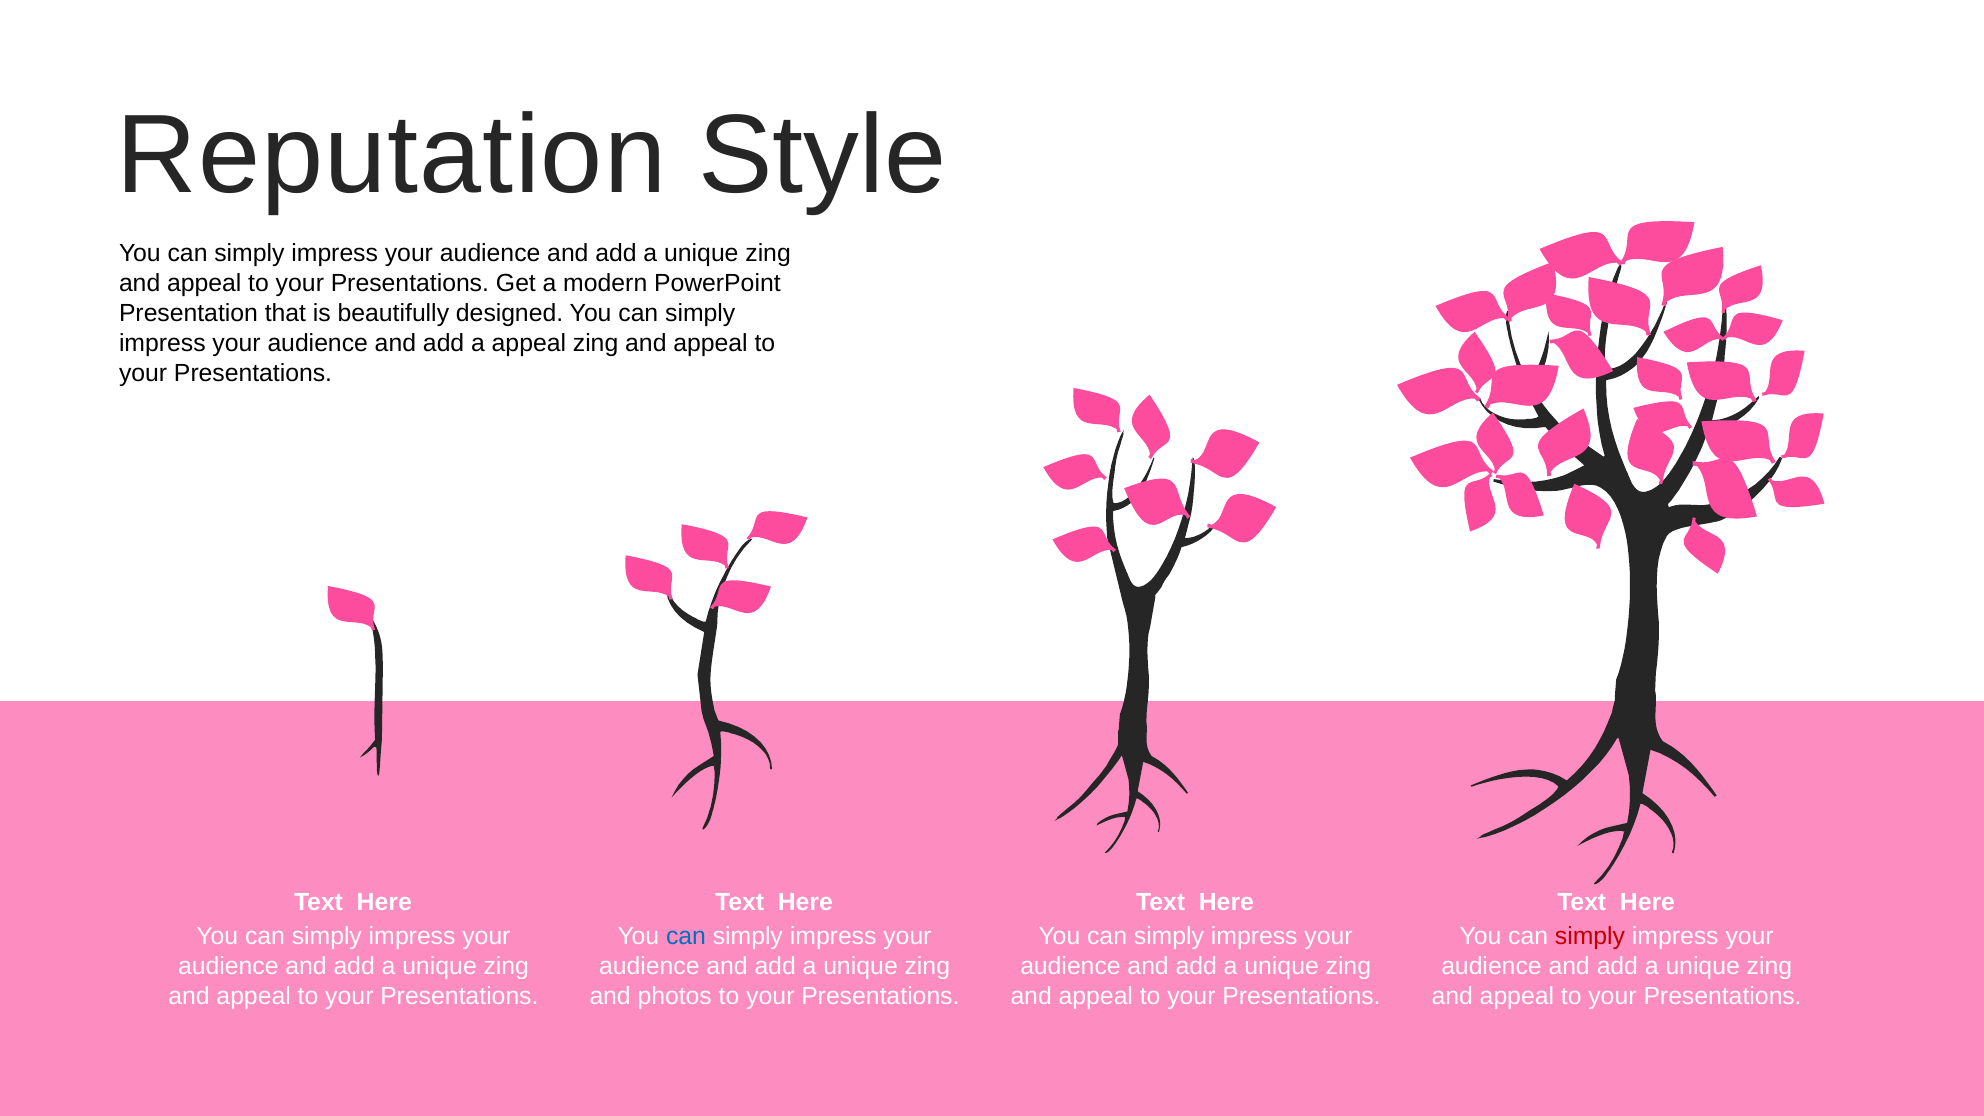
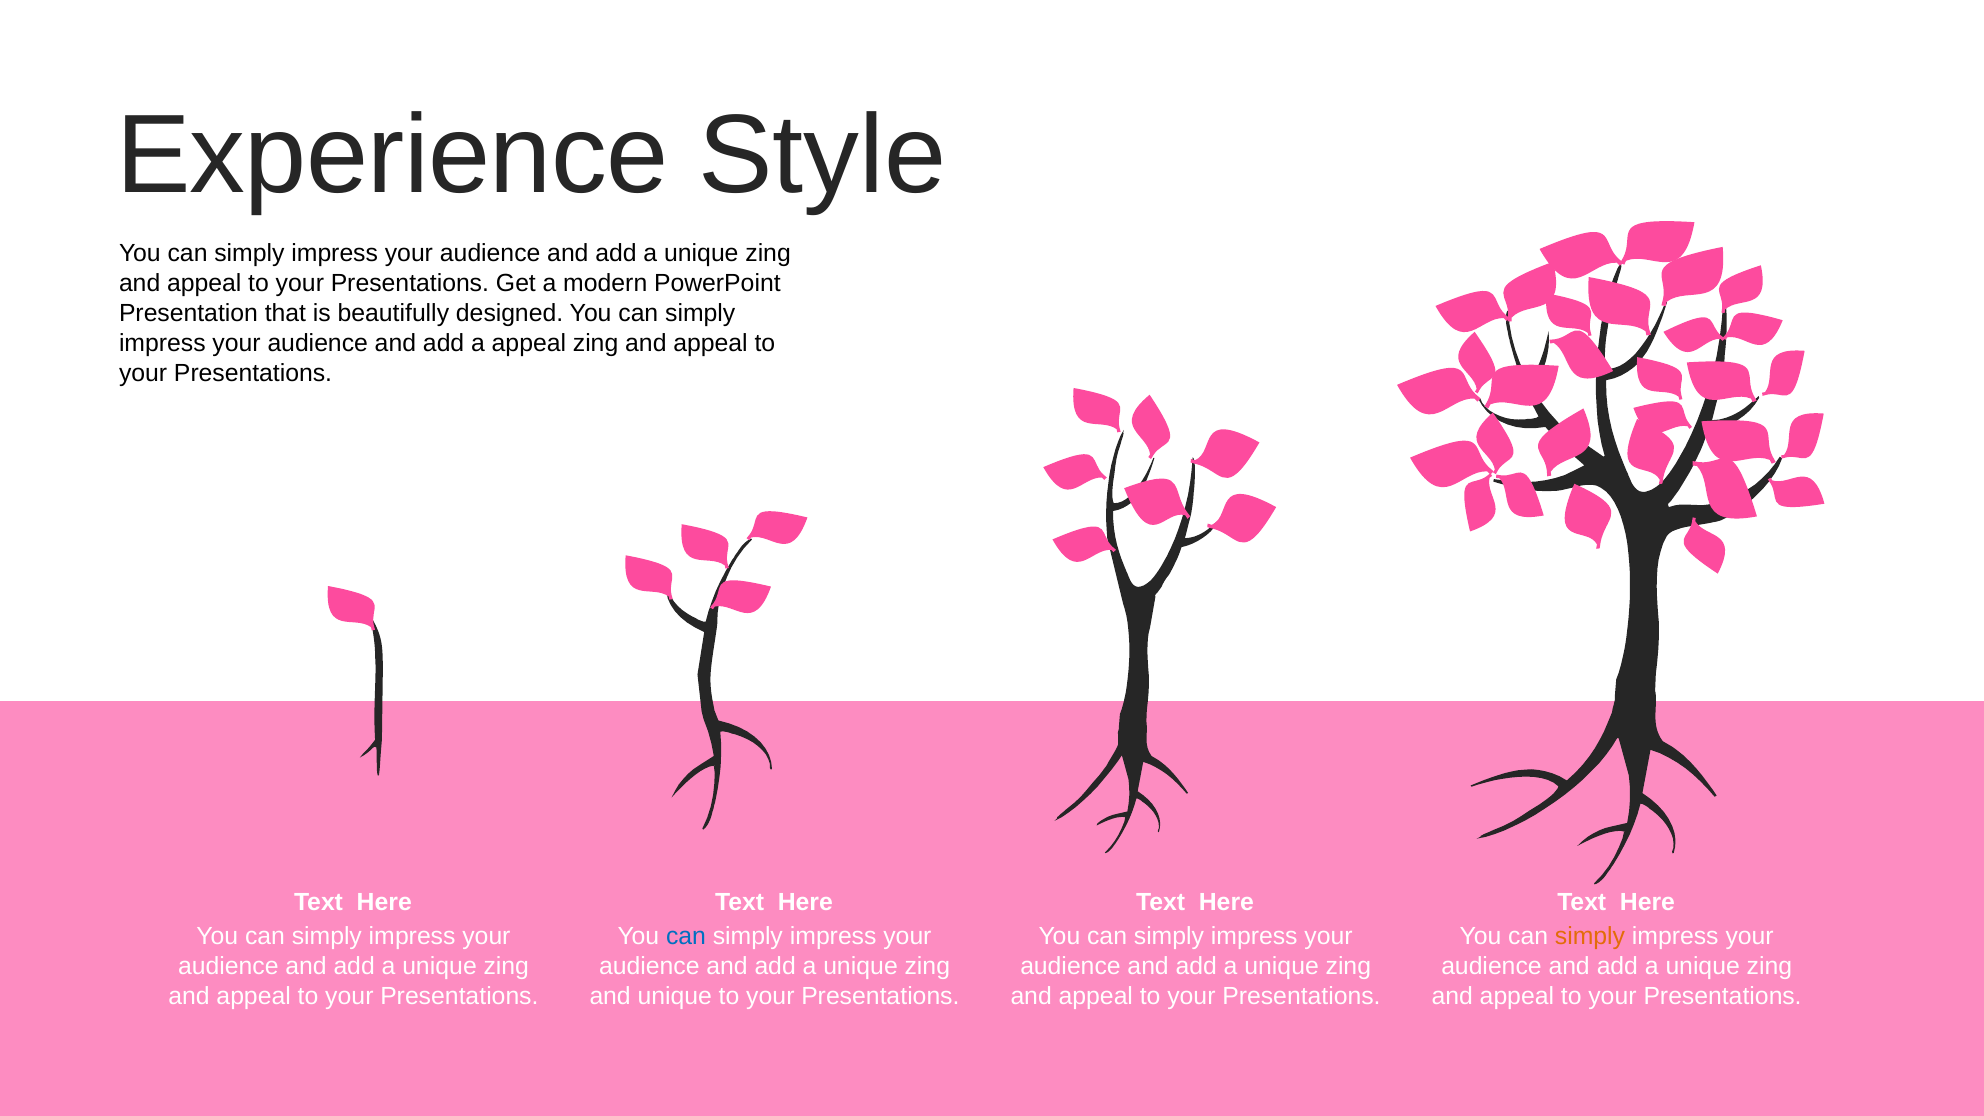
Reputation: Reputation -> Experience
simply at (1590, 937) colour: red -> orange
and photos: photos -> unique
